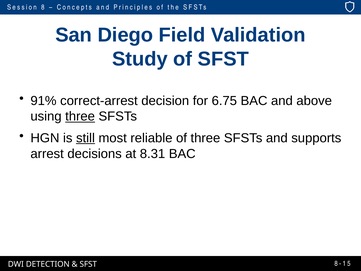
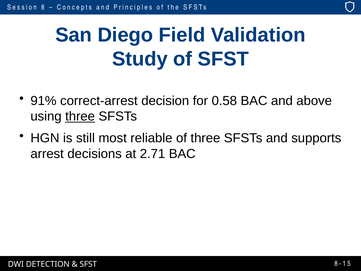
6.75: 6.75 -> 0.58
still underline: present -> none
8.31: 8.31 -> 2.71
